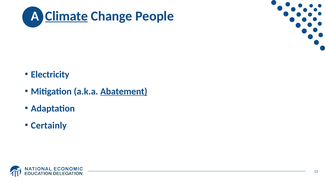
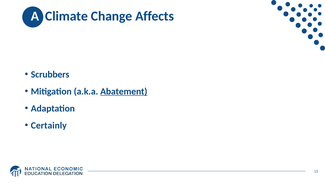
Climate underline: present -> none
People: People -> Affects
Electricity: Electricity -> Scrubbers
